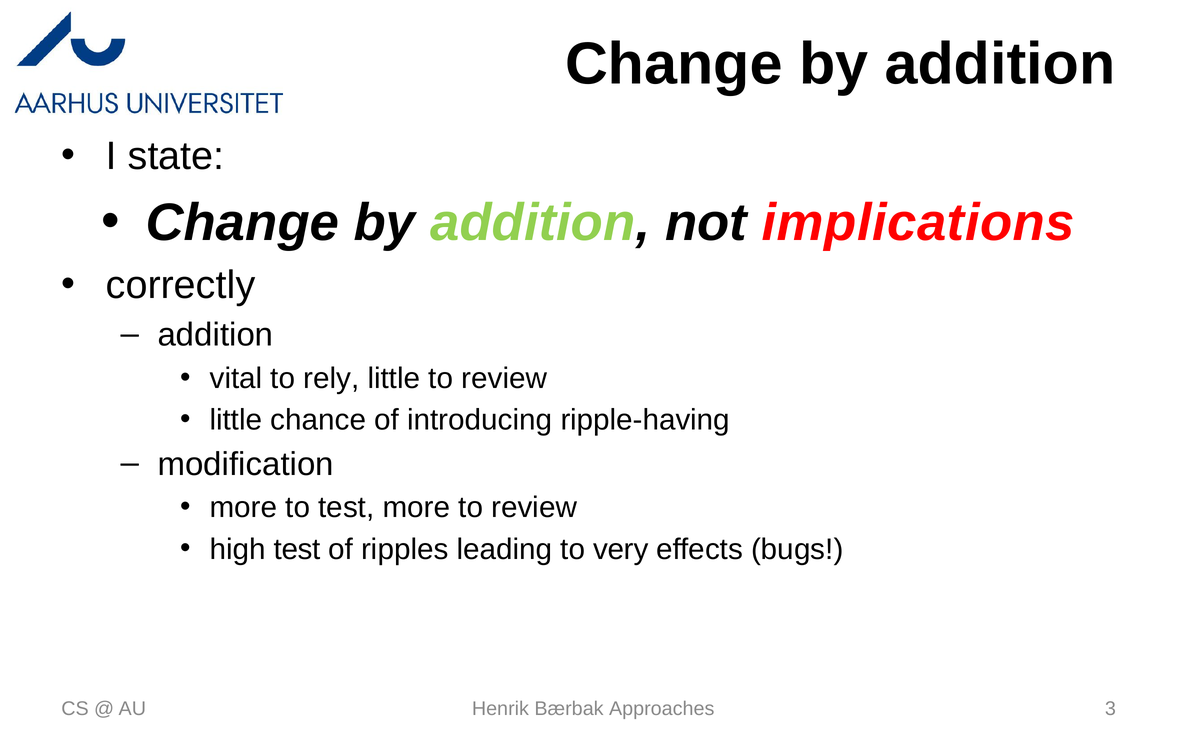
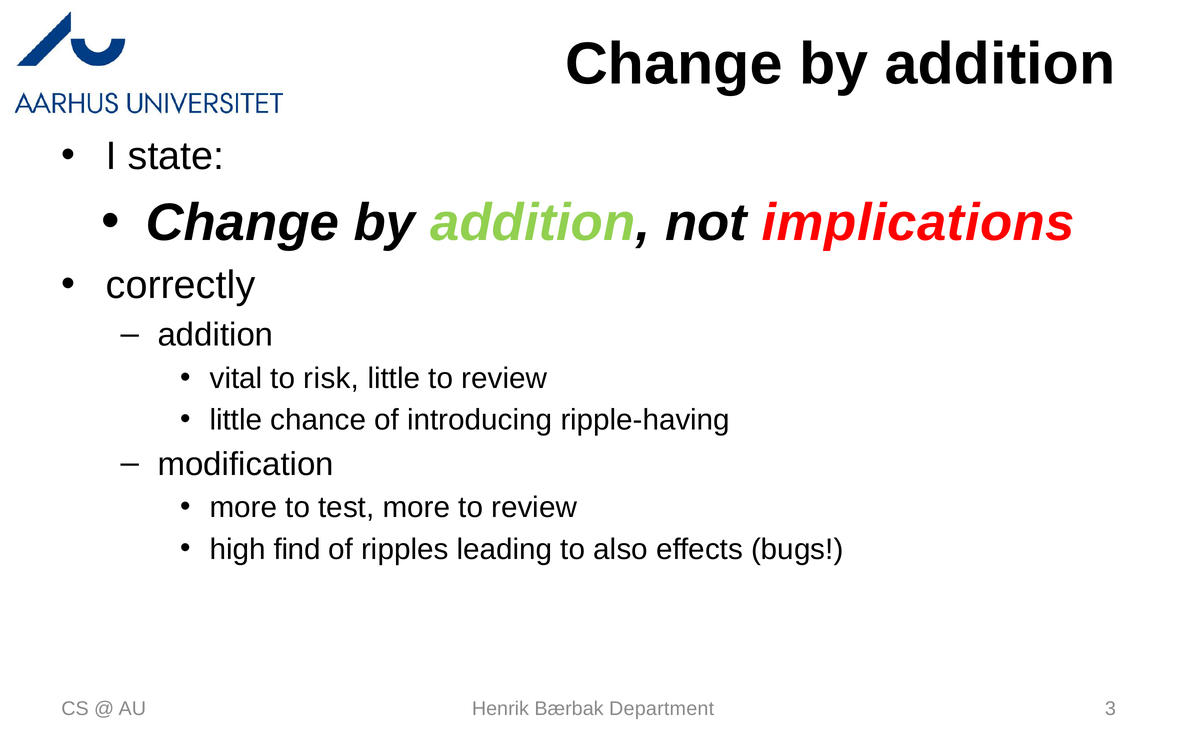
rely: rely -> risk
high test: test -> find
very: very -> also
Approaches: Approaches -> Department
